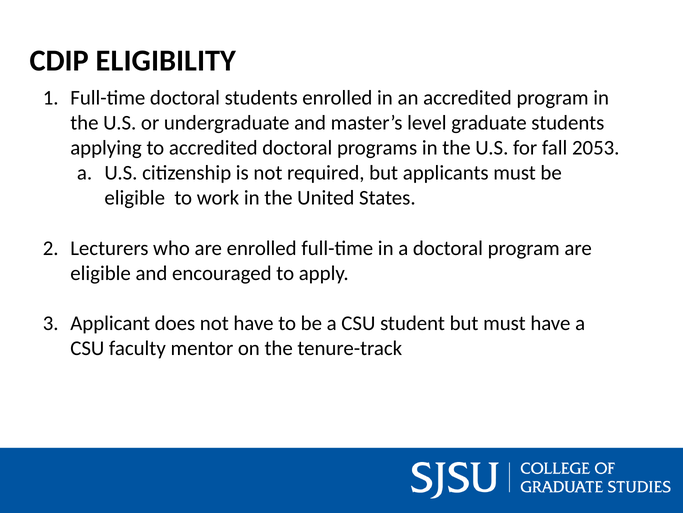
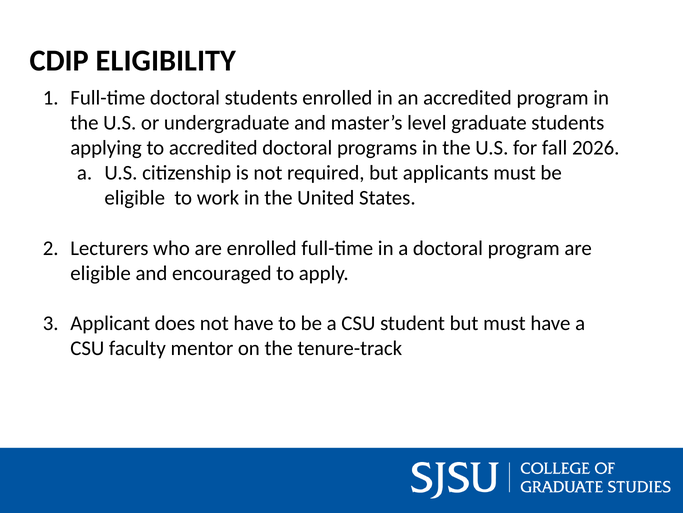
2053: 2053 -> 2026
